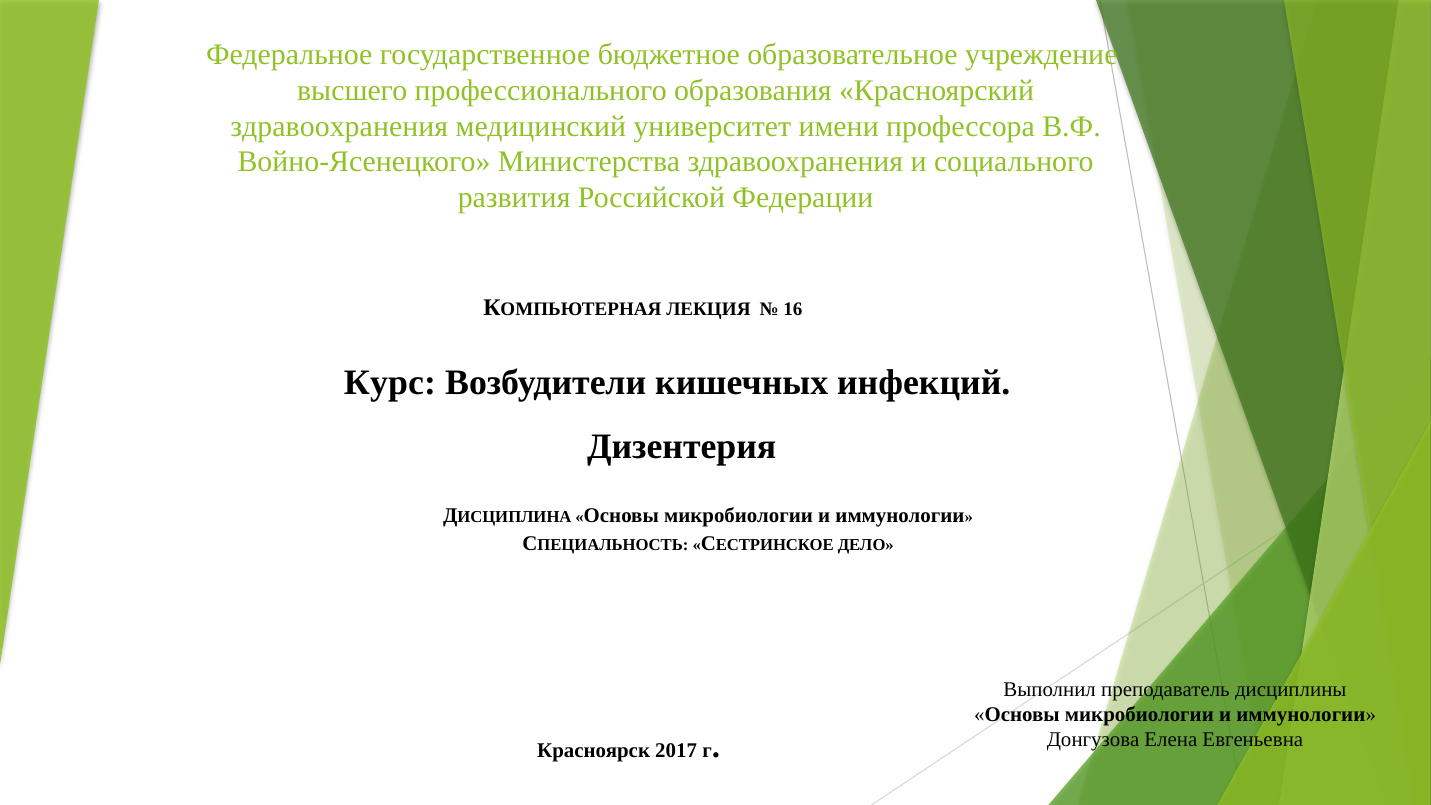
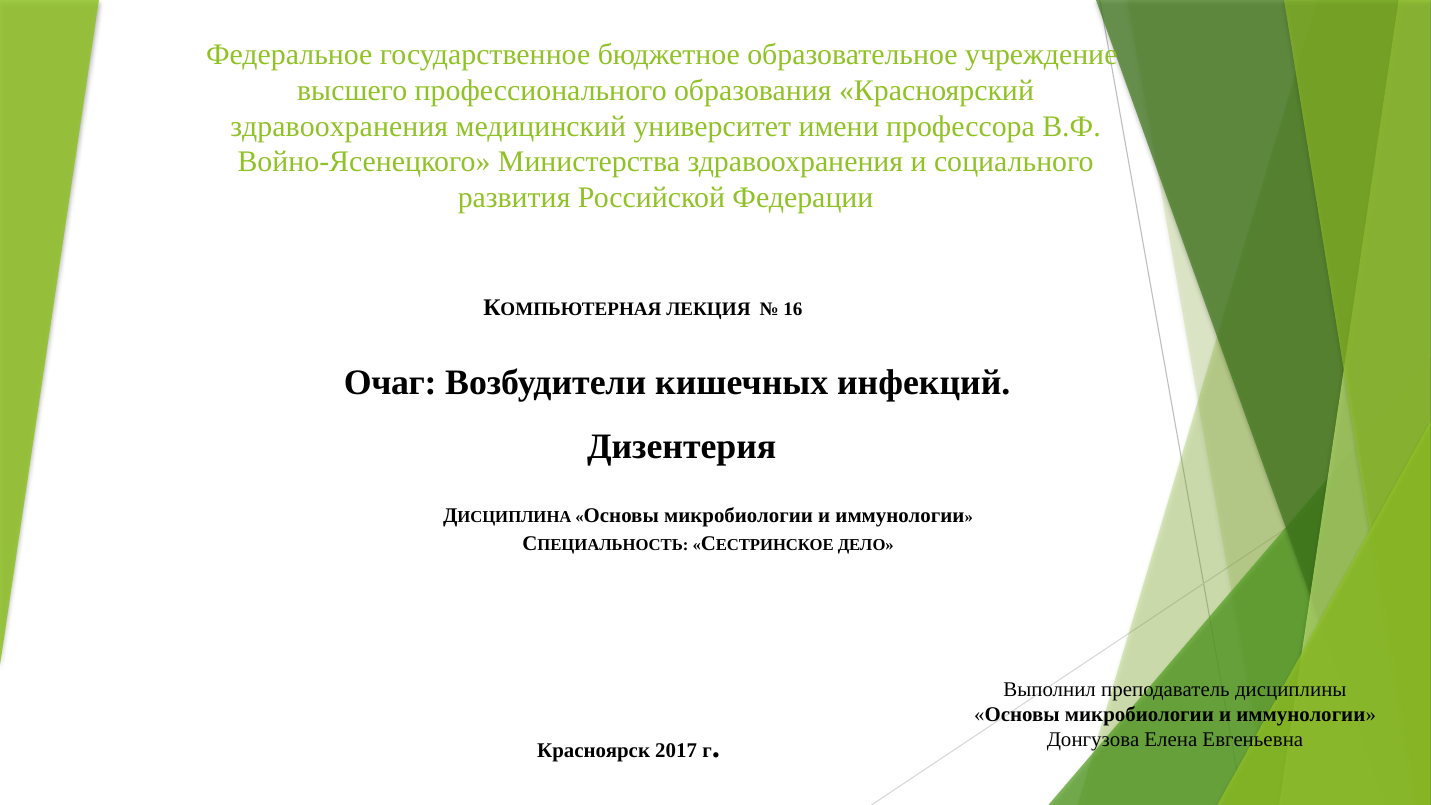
Курс: Курс -> Очаг
